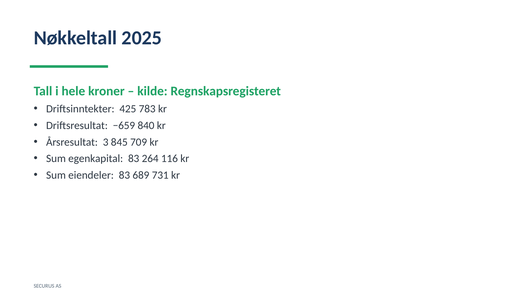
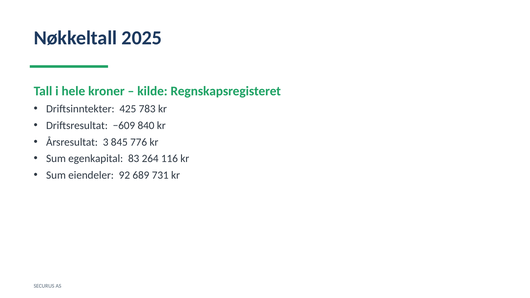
−659: −659 -> −609
709: 709 -> 776
eiendeler 83: 83 -> 92
